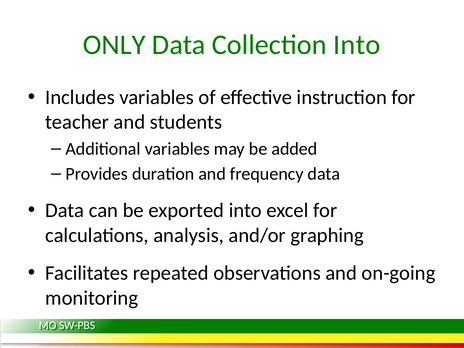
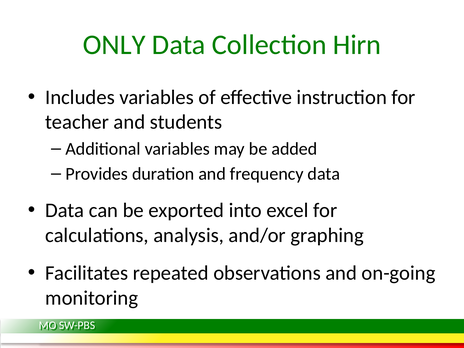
Collection Into: Into -> Hirn
